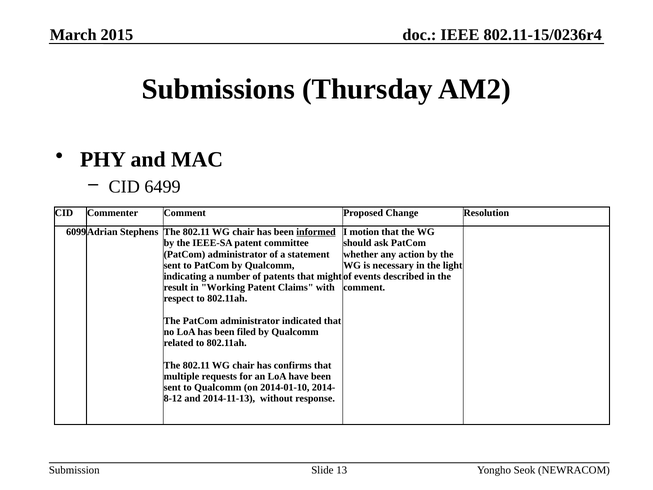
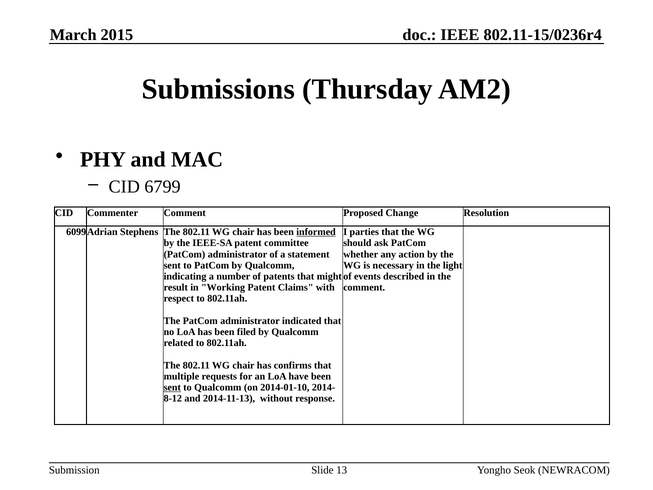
6499: 6499 -> 6799
motion: motion -> parties
sent at (172, 387) underline: none -> present
